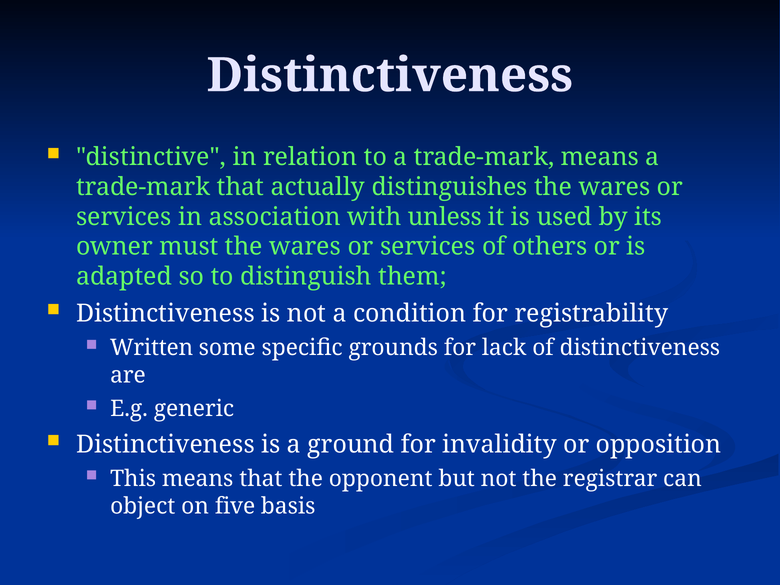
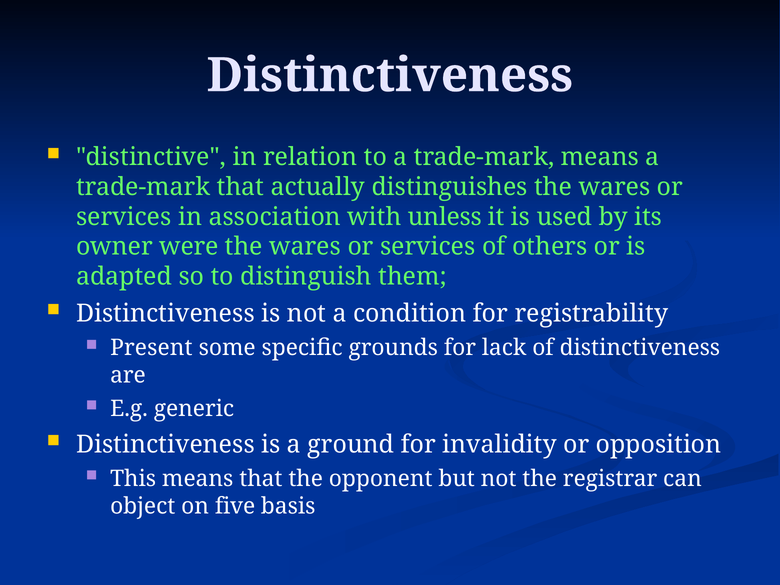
must: must -> were
Written: Written -> Present
